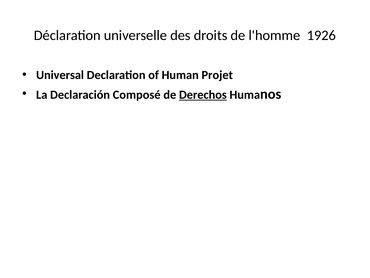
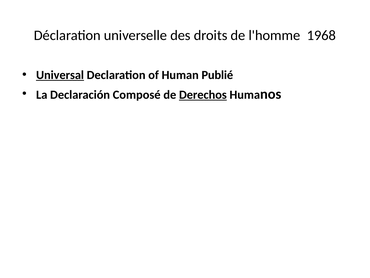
1926: 1926 -> 1968
Universal underline: none -> present
Projet: Projet -> Publié
